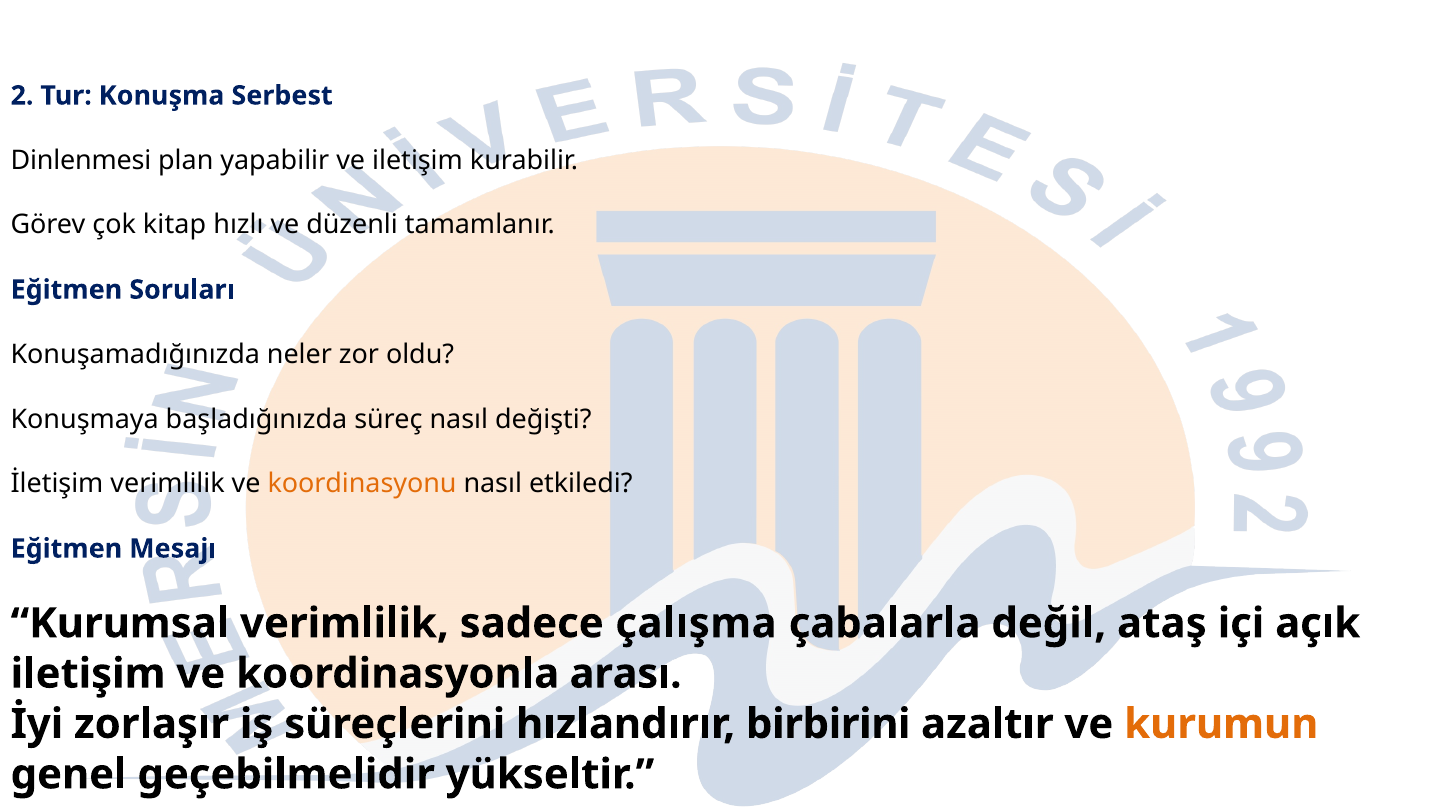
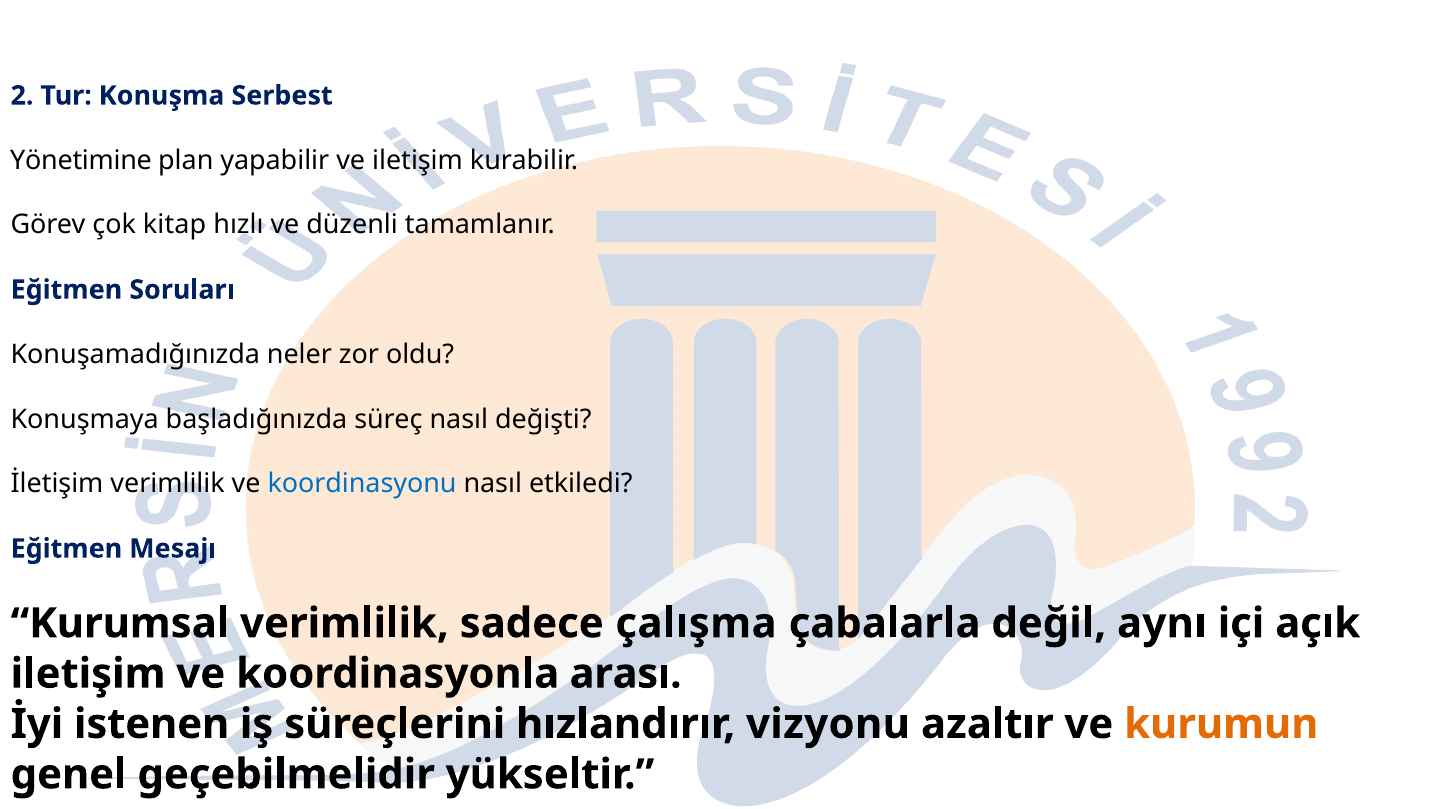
Dinlenmesi: Dinlenmesi -> Yönetimine
koordinasyonu colour: orange -> blue
ataş: ataş -> aynı
zorlaşır: zorlaşır -> istenen
birbirini: birbirini -> vizyonu
